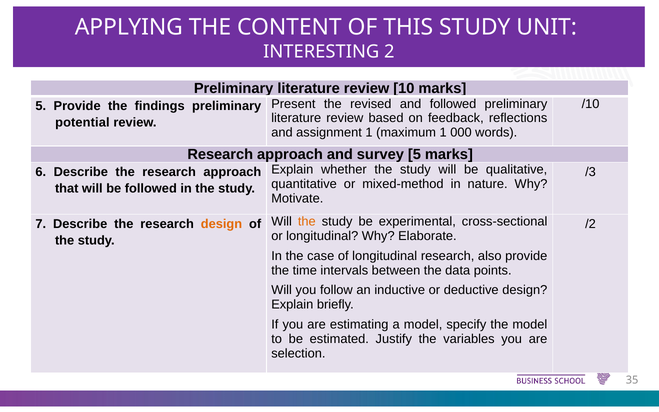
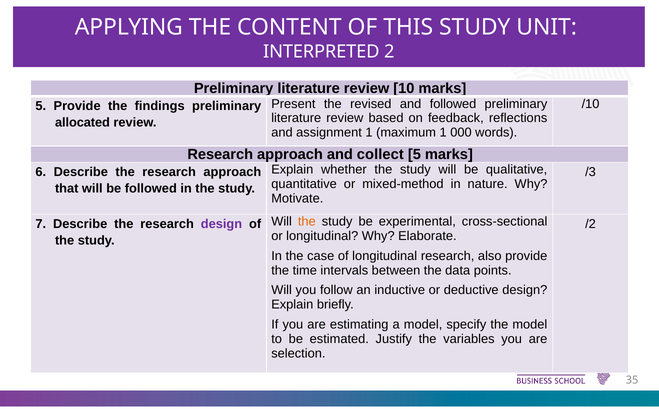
INTERESTING: INTERESTING -> INTERPRETED
potential: potential -> allocated
survey: survey -> collect
design at (221, 224) colour: orange -> purple
